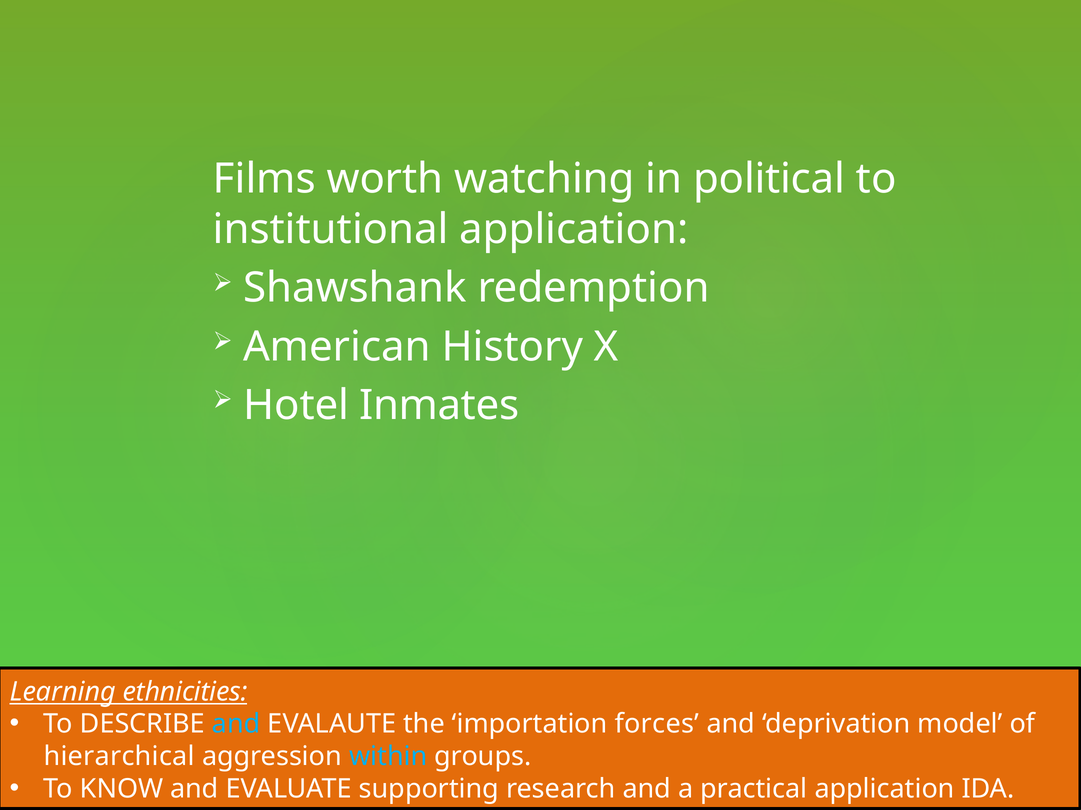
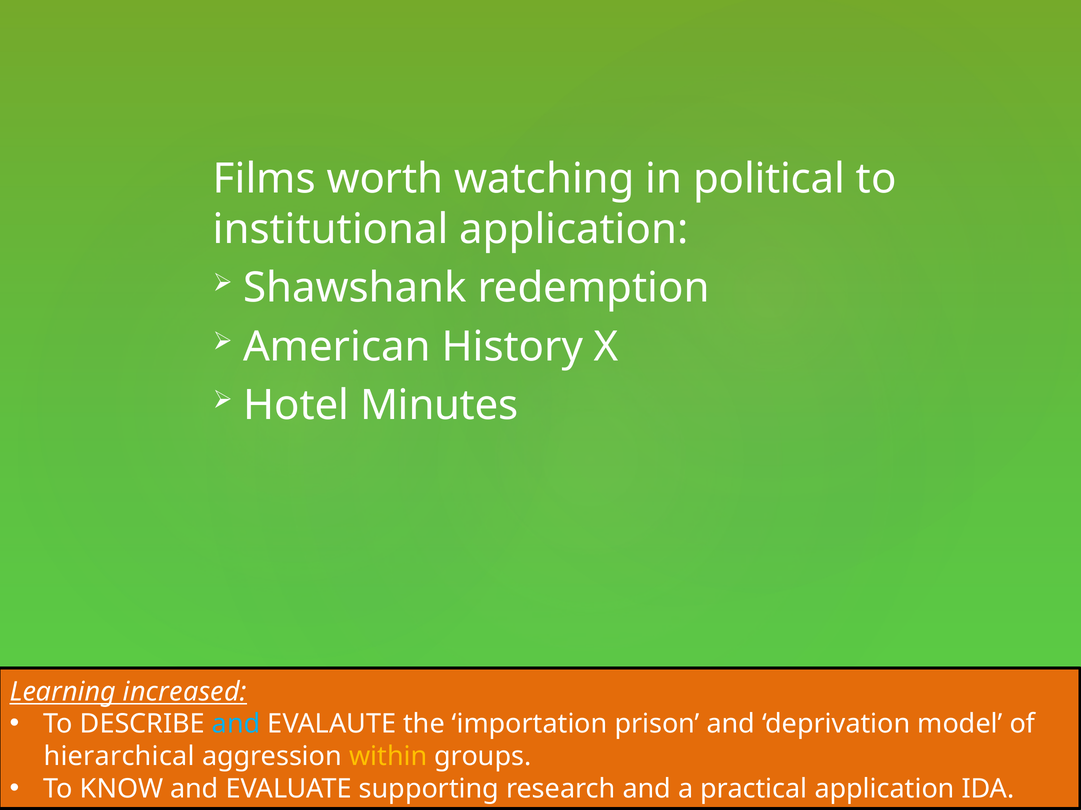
Inmates: Inmates -> Minutes
ethnicities: ethnicities -> increased
forces: forces -> prison
within colour: light blue -> yellow
